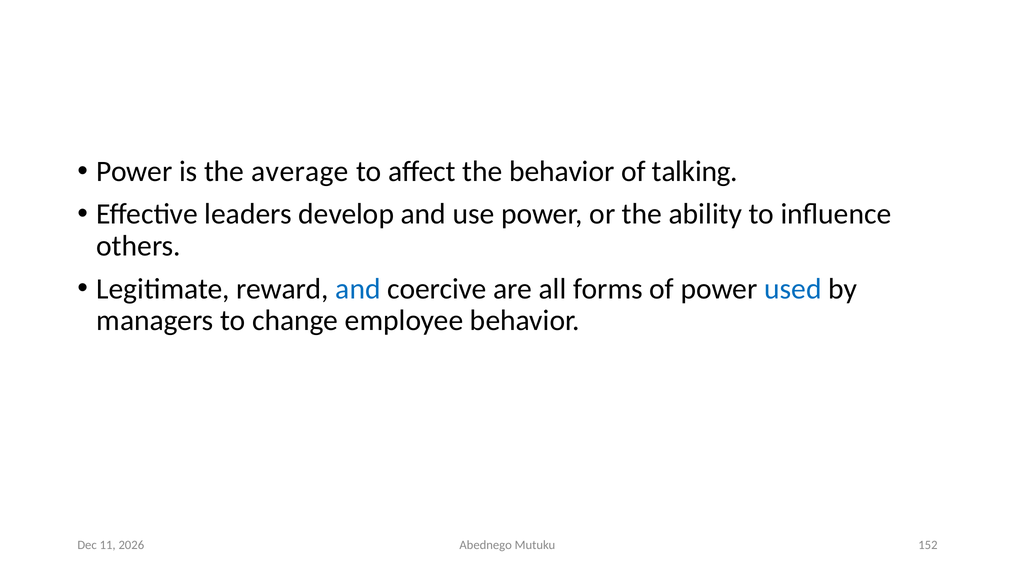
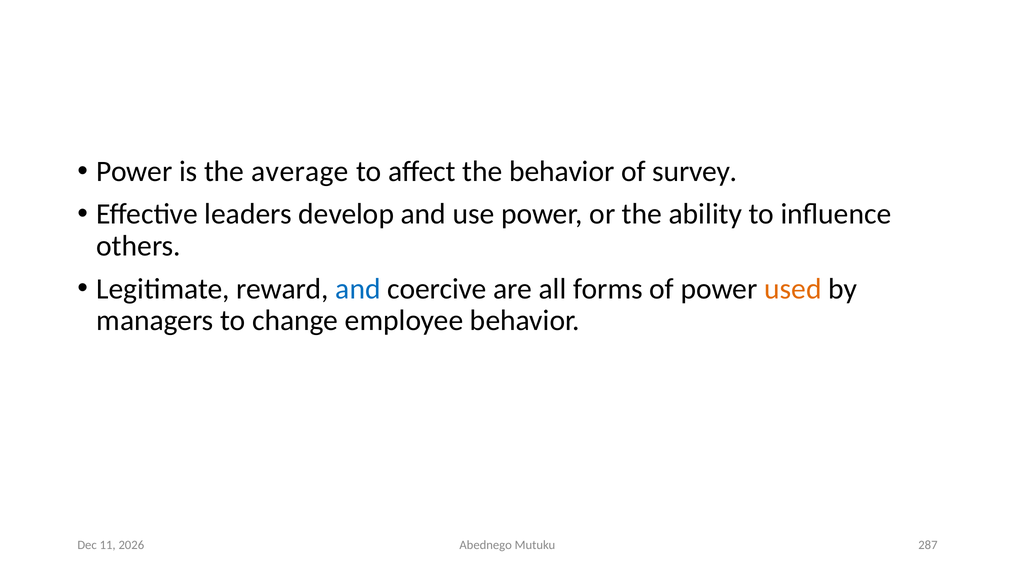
talking: talking -> survey
used colour: blue -> orange
152: 152 -> 287
